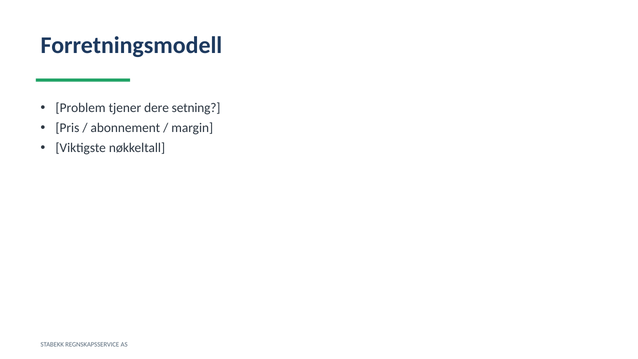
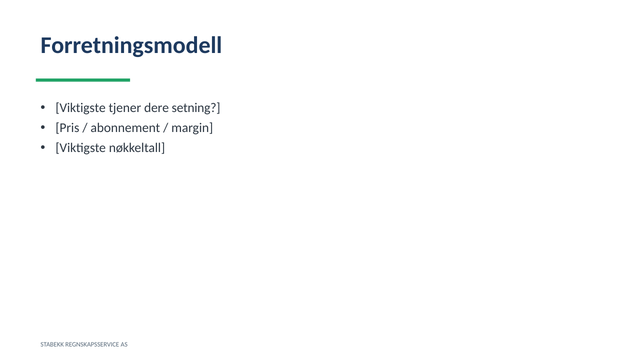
Problem at (81, 108): Problem -> Viktigste
